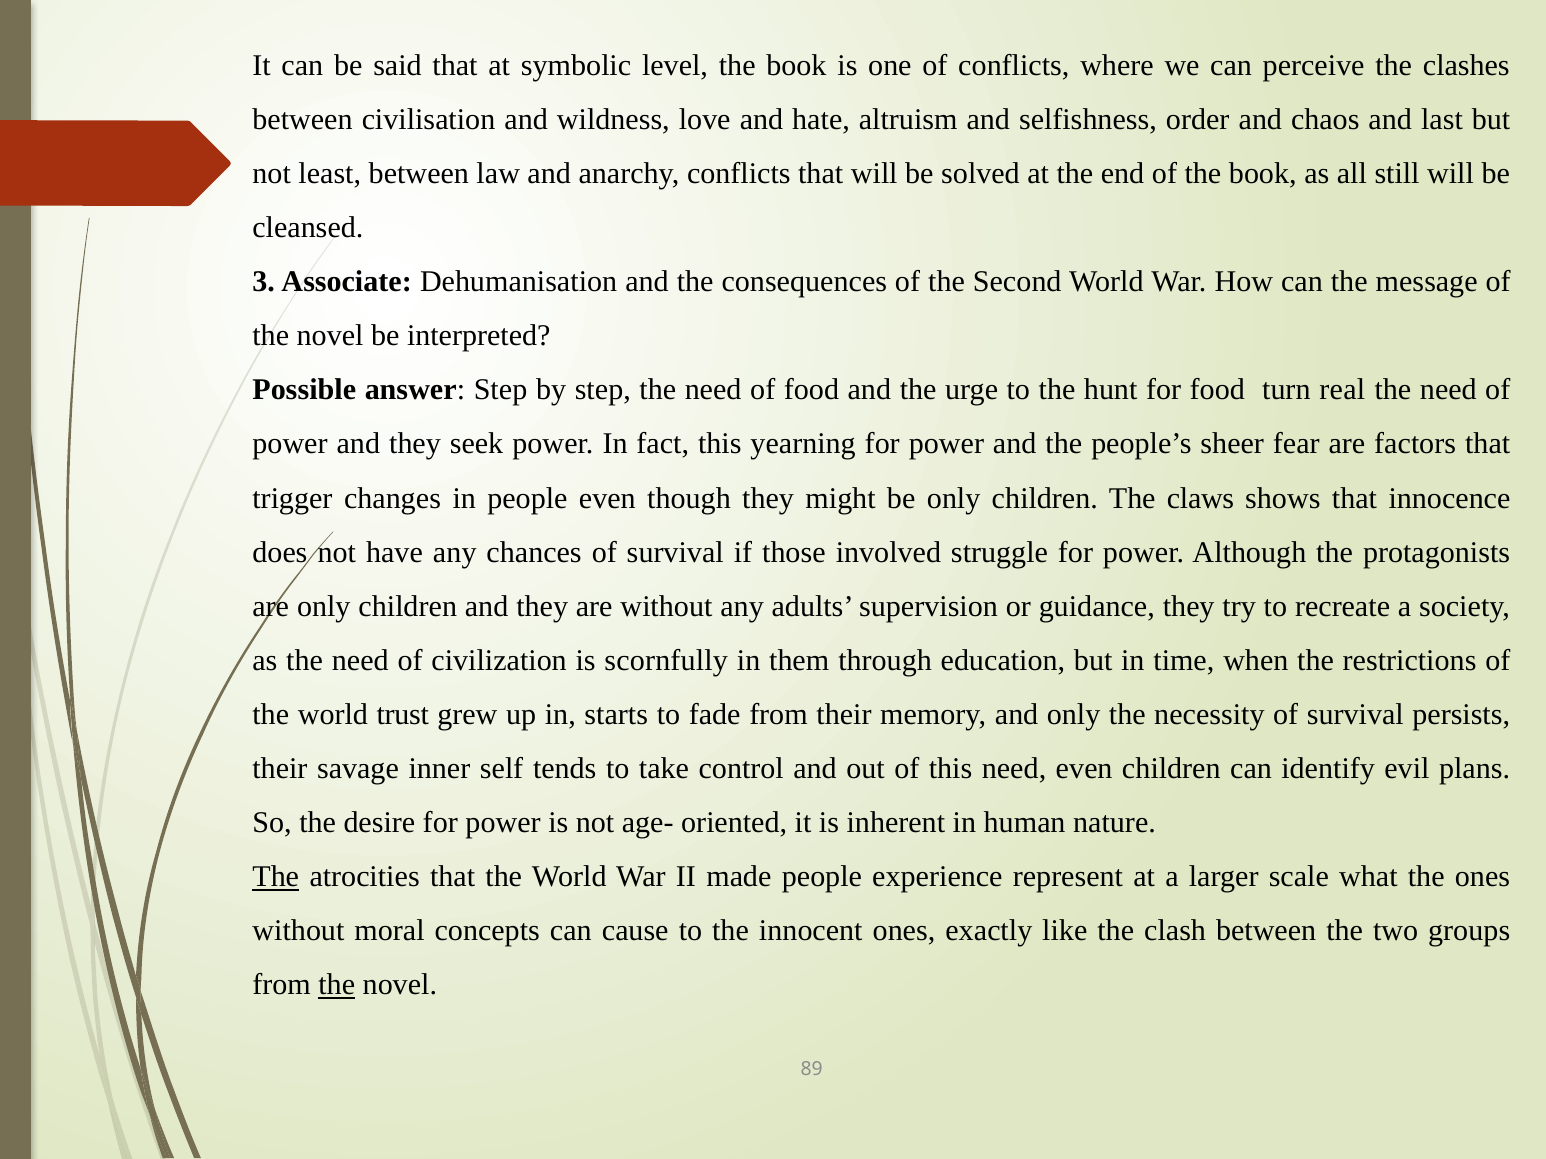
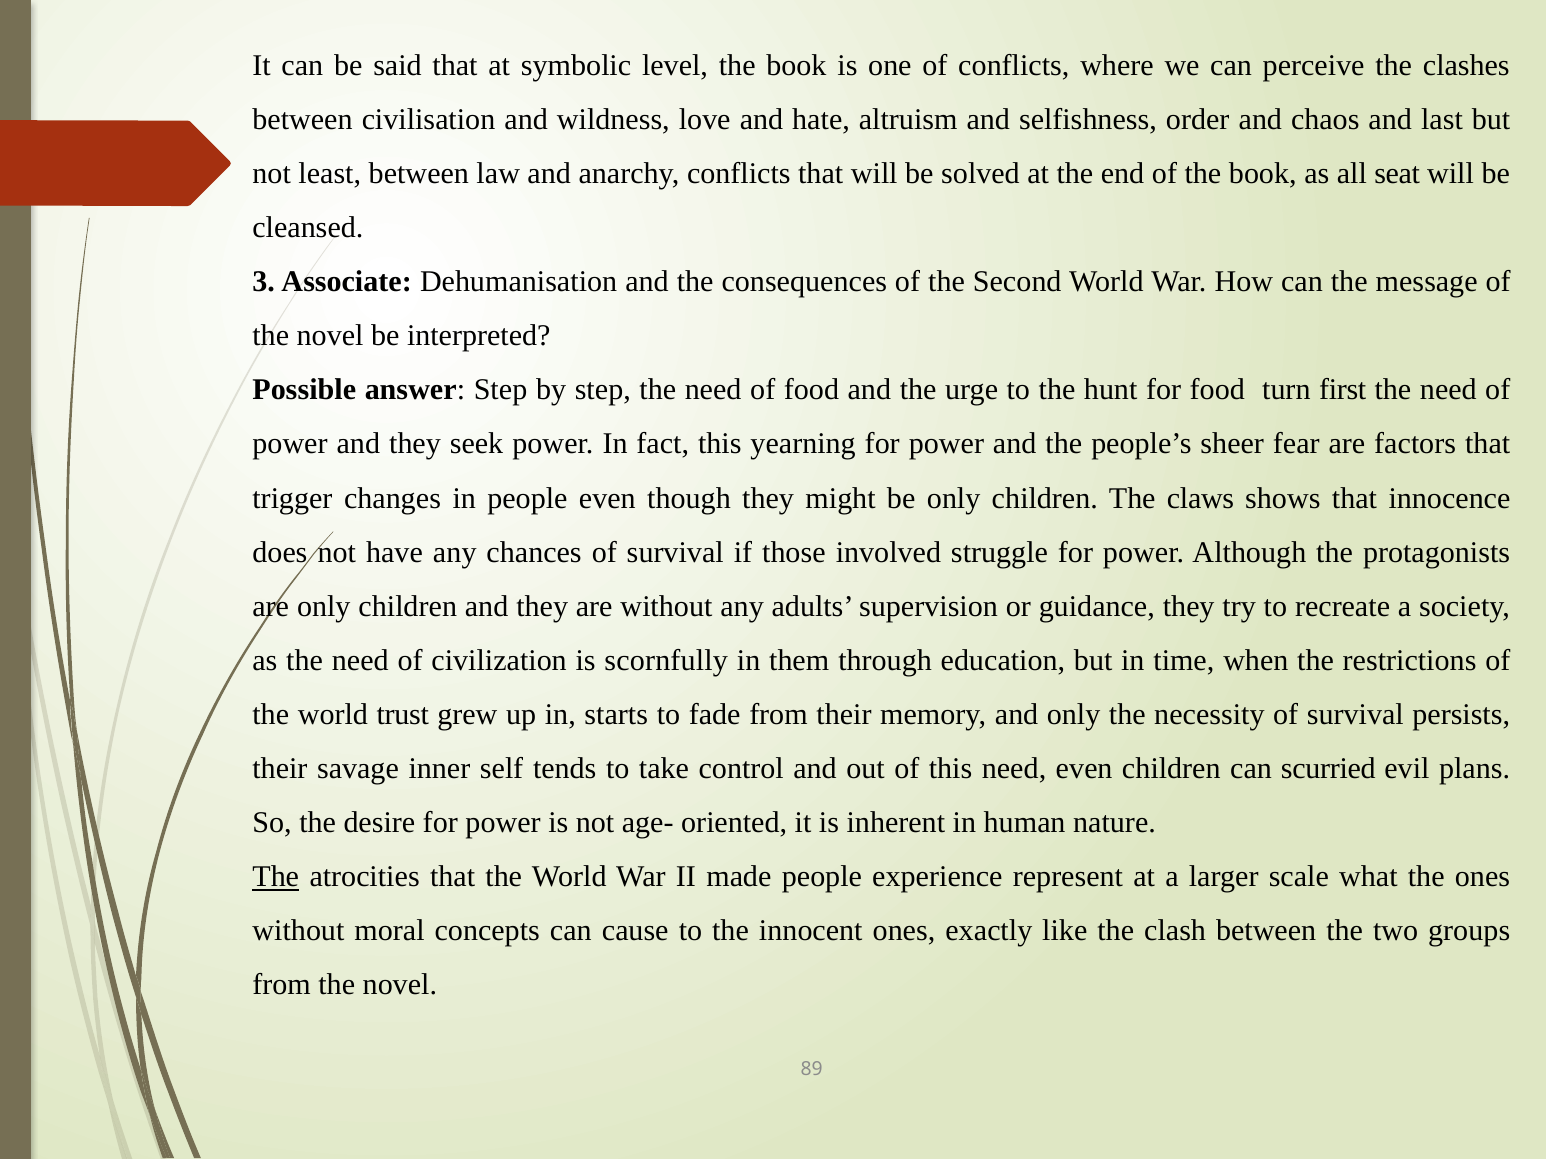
still: still -> seat
real: real -> first
identify: identify -> scurried
the at (337, 985) underline: present -> none
